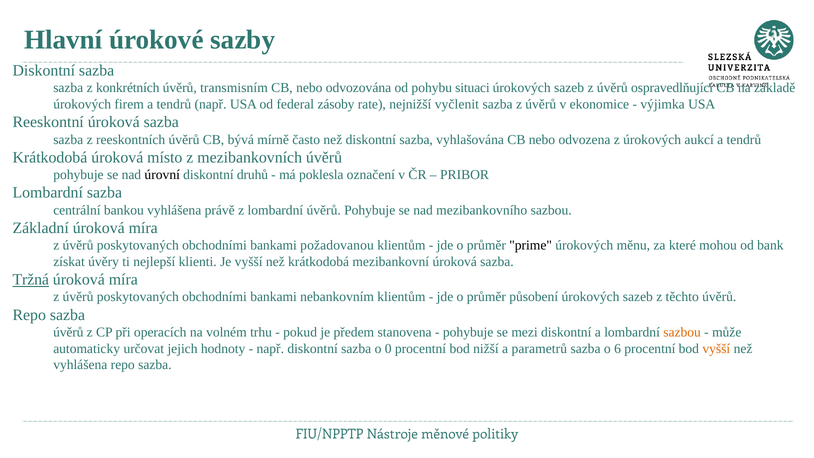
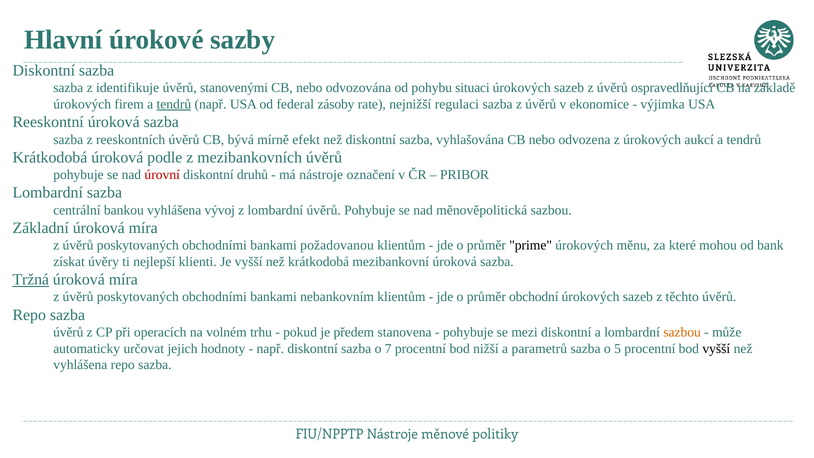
konkrétních: konkrétních -> identifikuje
transmisním: transmisním -> stanovenými
tendrů at (174, 104) underline: none -> present
vyčlenit: vyčlenit -> regulaci
často: často -> efekt
místo: místo -> podle
úrovní colour: black -> red
má poklesla: poklesla -> nástroje
právě: právě -> vývoj
mezibankovního: mezibankovního -> měnověpolitická
působení: působení -> obchodní
0: 0 -> 7
6: 6 -> 5
vyšší at (716, 348) colour: orange -> black
